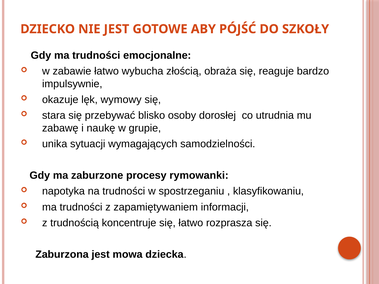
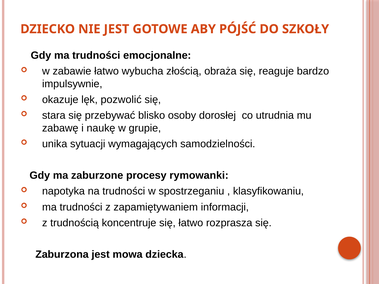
wymowy: wymowy -> pozwolić
